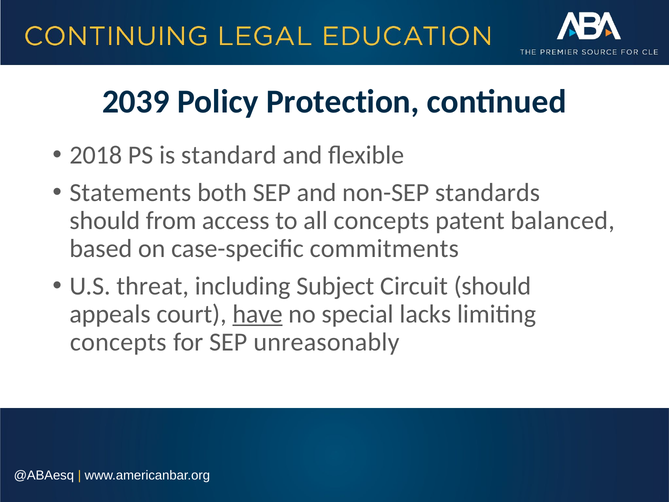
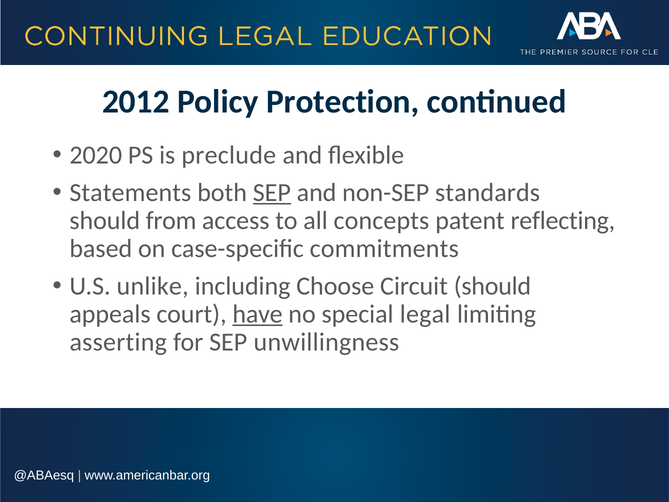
2039: 2039 -> 2012
2018: 2018 -> 2020
standard: standard -> preclude
SEP at (272, 192) underline: none -> present
balanced: balanced -> reflecting
threat: threat -> unlike
Subject: Subject -> Choose
lacks: lacks -> legal
concepts at (118, 342): concepts -> asserting
unreasonably: unreasonably -> unwillingness
